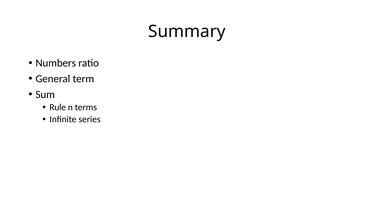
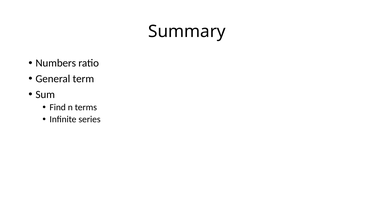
Rule: Rule -> Find
